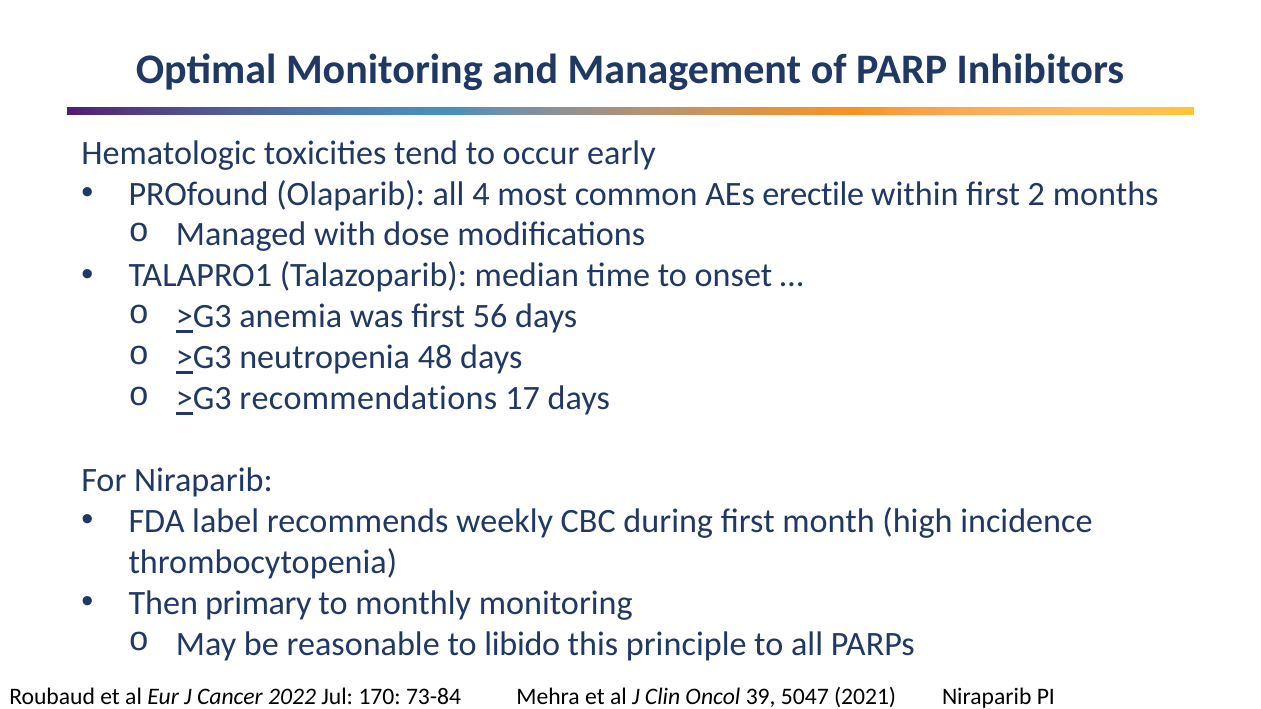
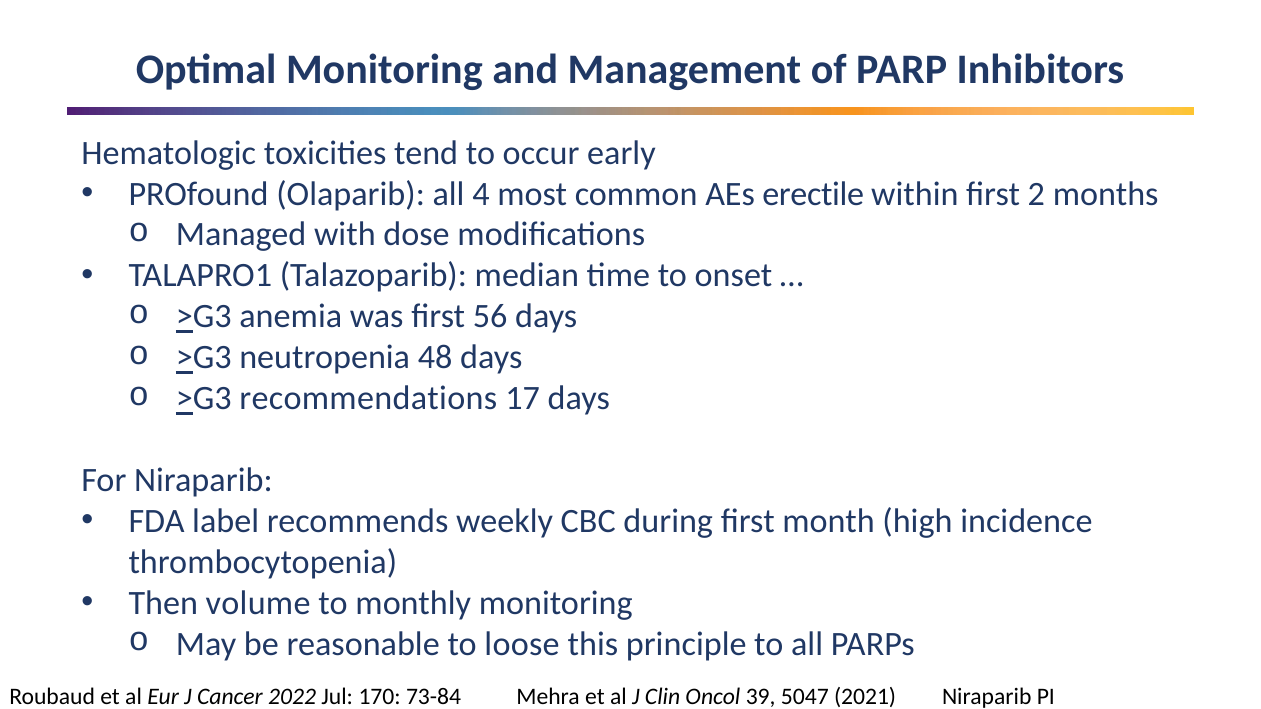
primary: primary -> volume
libido: libido -> loose
